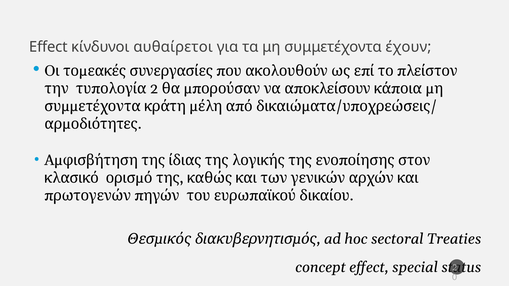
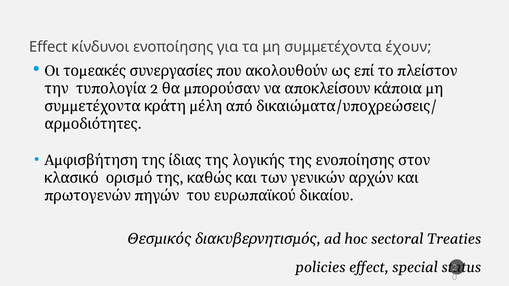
αυθαίρετοι: αυθαίρετοι -> ενοποίησης
concept: concept -> policies
